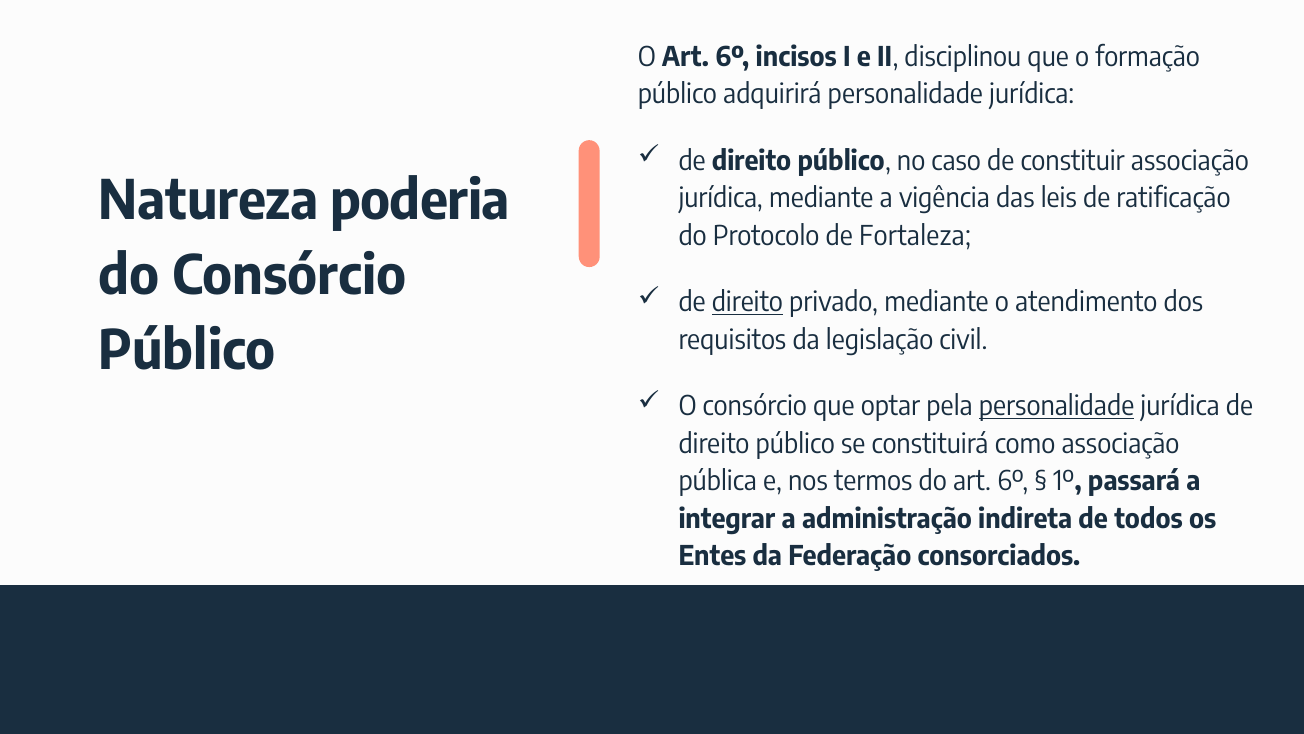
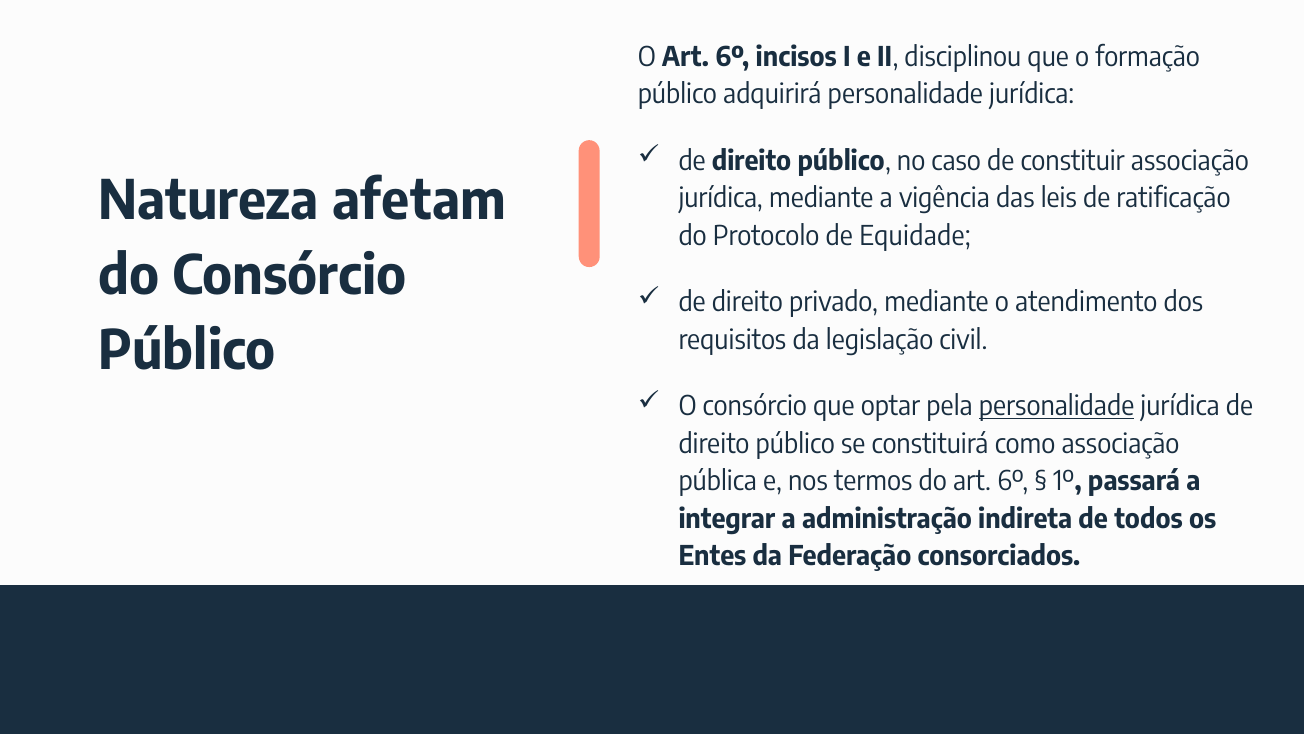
poderia: poderia -> afetam
Fortaleza: Fortaleza -> Equidade
direito at (747, 302) underline: present -> none
